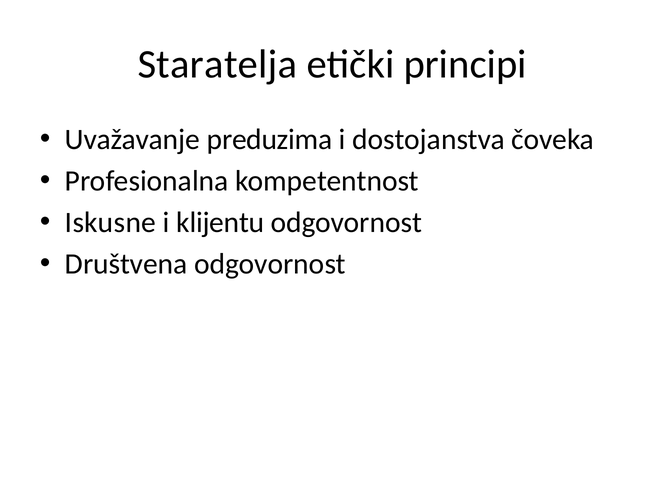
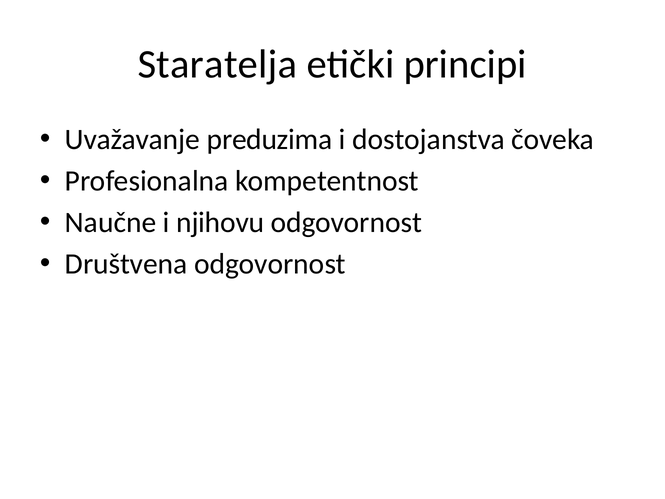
Iskusne: Iskusne -> Naučne
klijentu: klijentu -> njihovu
